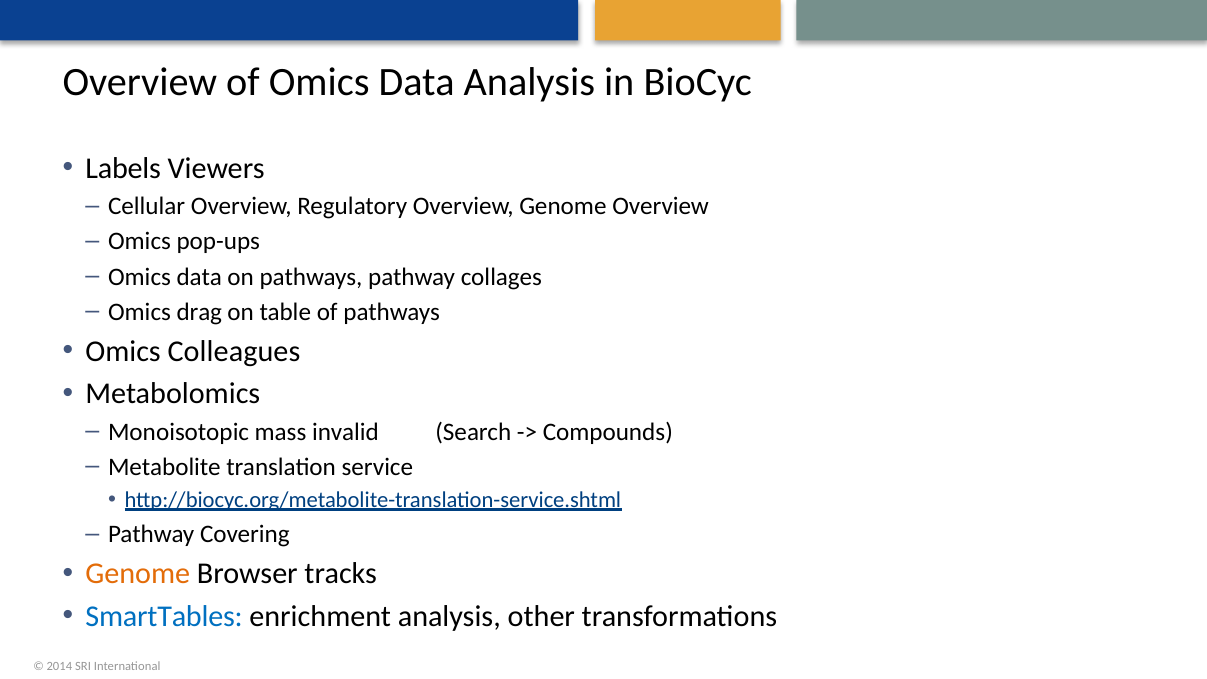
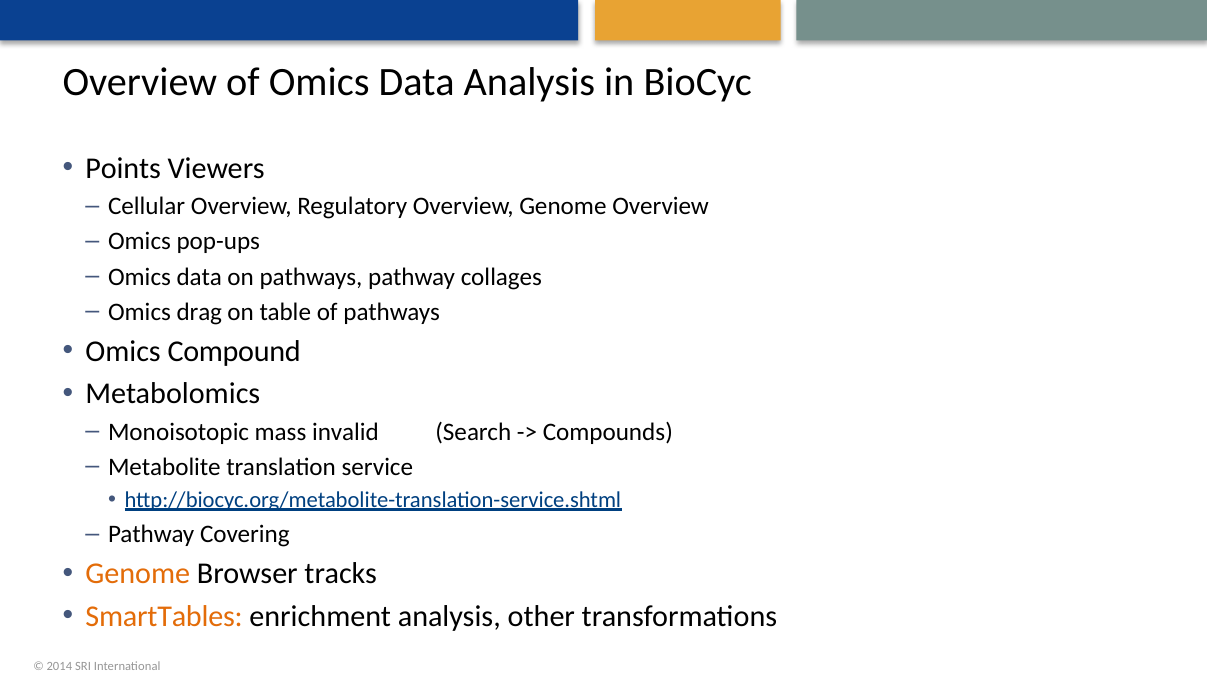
Labels: Labels -> Points
Colleagues: Colleagues -> Compound
SmartTables colour: blue -> orange
